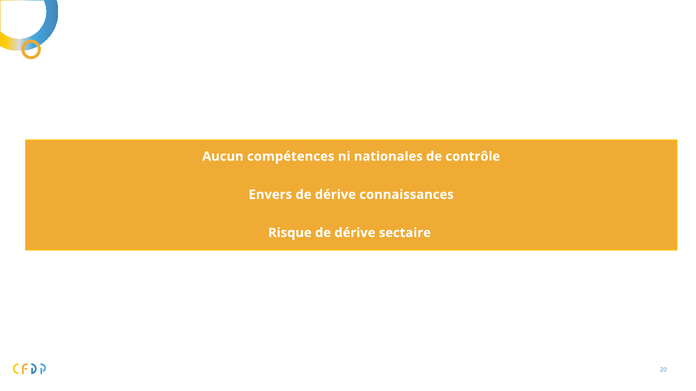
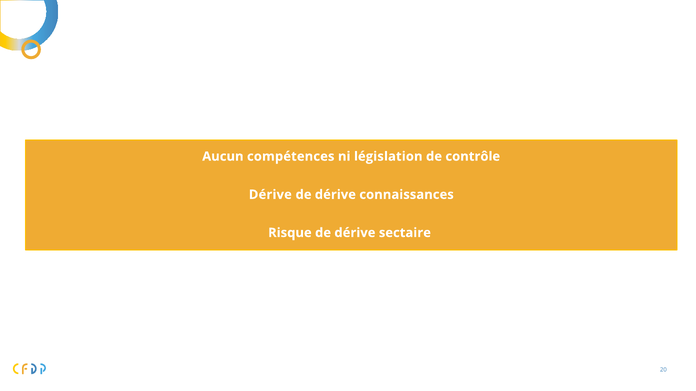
nationales: nationales -> législation
Envers at (270, 195): Envers -> Dérive
